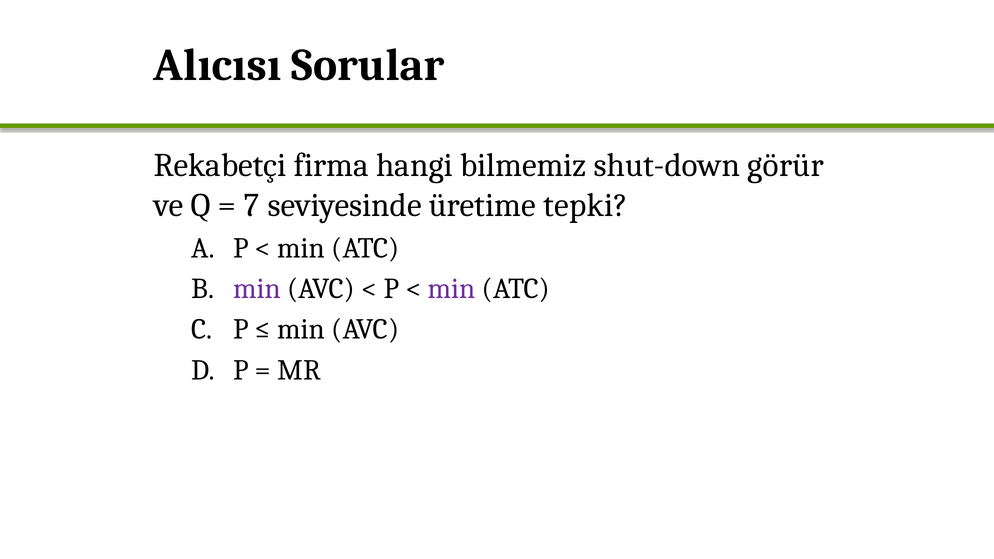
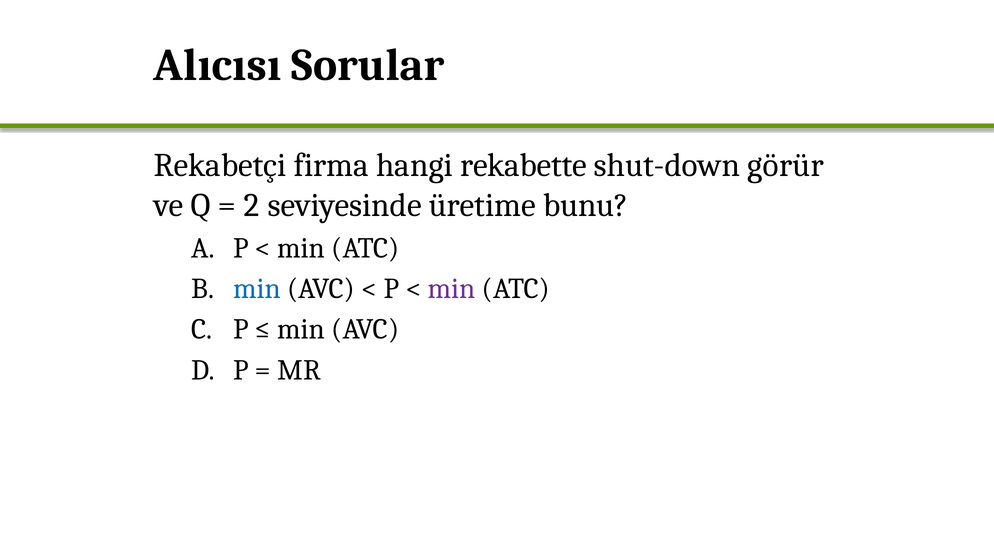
bilmemiz: bilmemiz -> rekabette
7: 7 -> 2
tepki: tepki -> bunu
min at (257, 289) colour: purple -> blue
